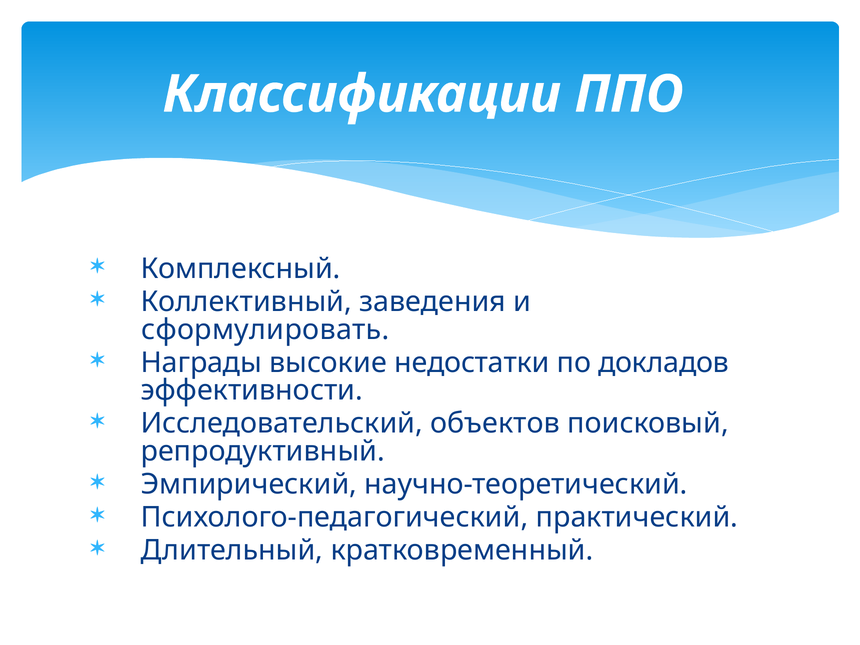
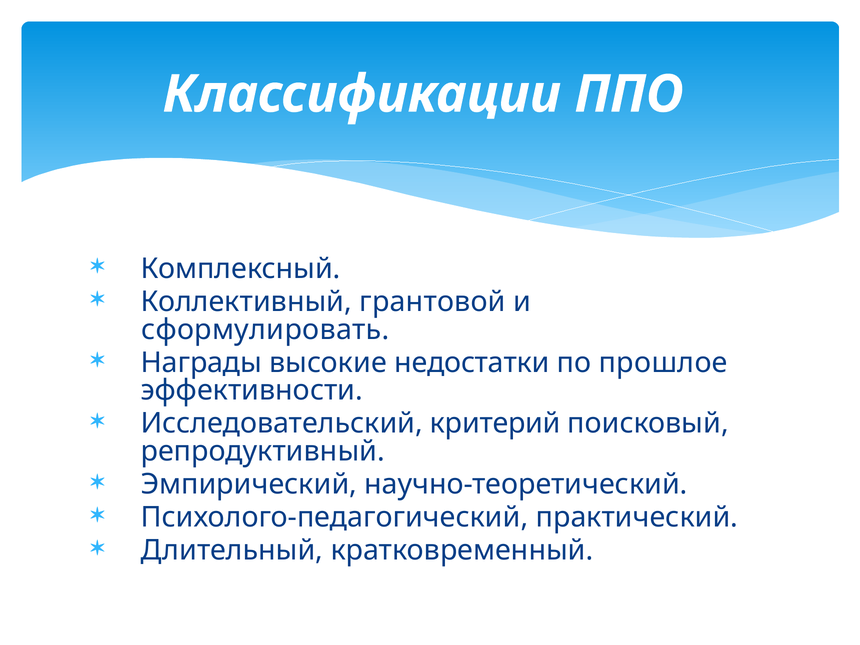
заведения: заведения -> грантовой
докладов: докладов -> прошлое
объектов: объектов -> критерий
